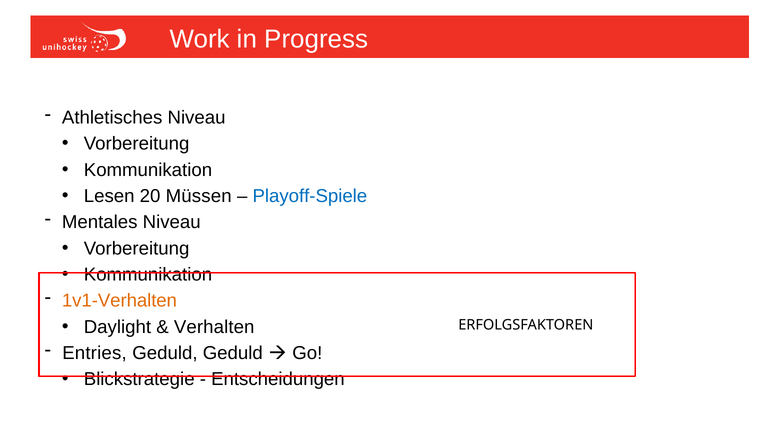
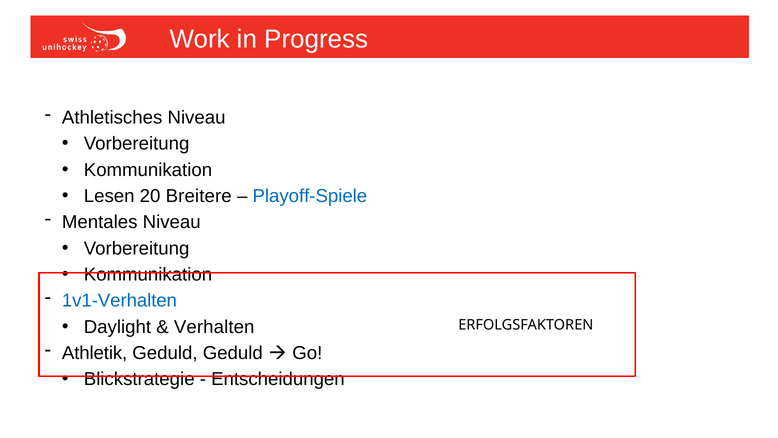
Müssen: Müssen -> Breitere
1v1-Verhalten colour: orange -> blue
Entries: Entries -> Athletik
